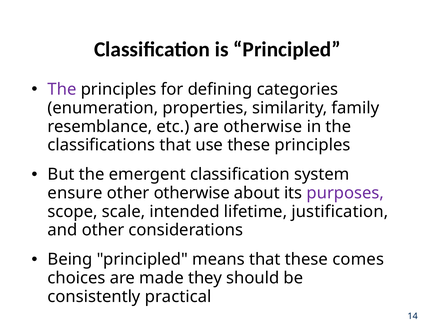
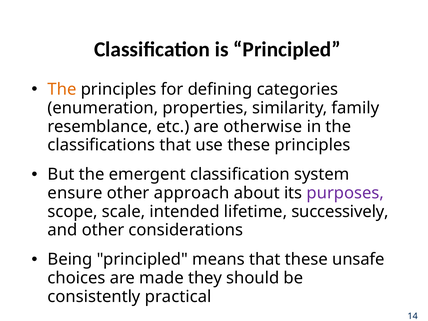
The at (62, 89) colour: purple -> orange
other otherwise: otherwise -> approach
justification: justification -> successively
comes: comes -> unsafe
